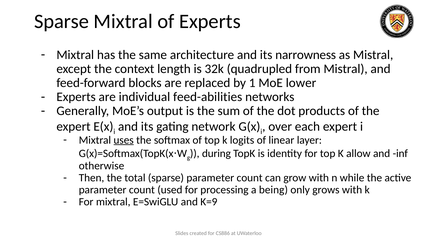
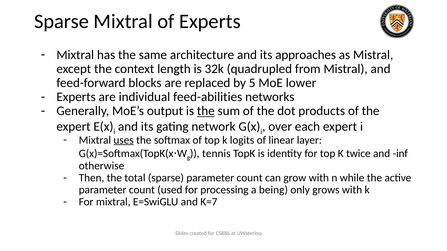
narrowness: narrowness -> approaches
1: 1 -> 5
the at (206, 111) underline: none -> present
during: during -> tennis
allow: allow -> twice
K=9: K=9 -> K=7
